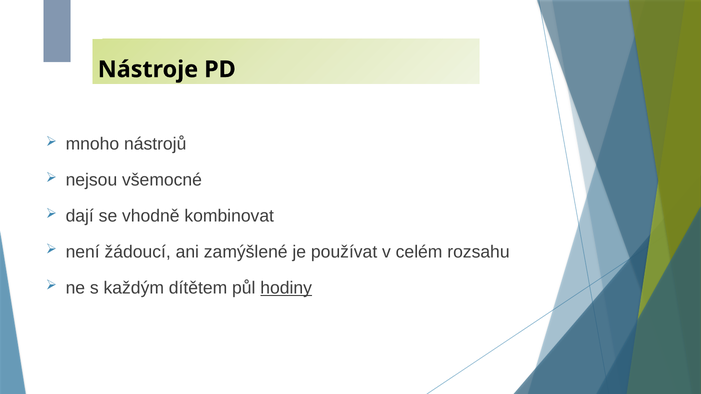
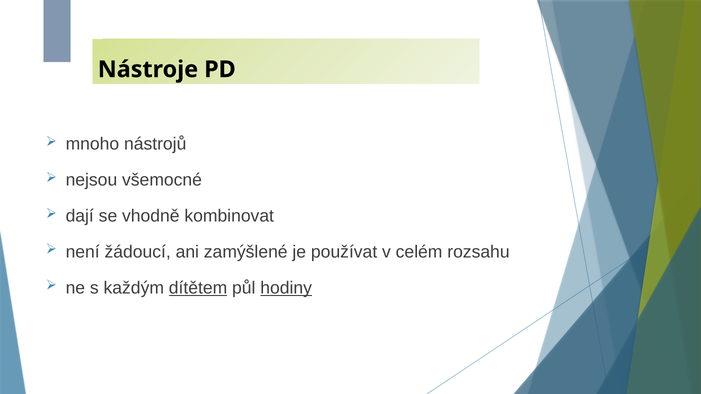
dítětem underline: none -> present
